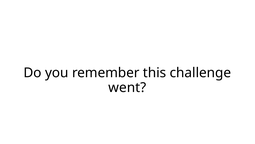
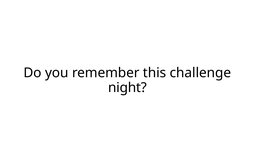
went: went -> night
